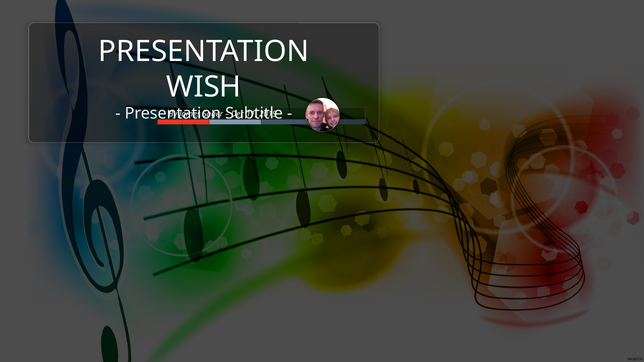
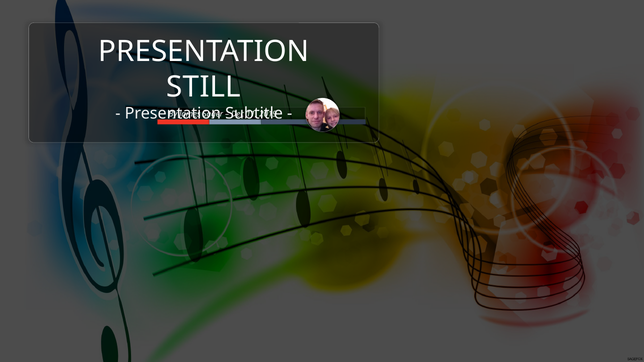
WISH: WISH -> STILL
